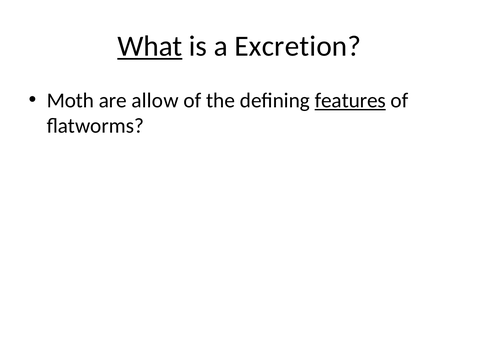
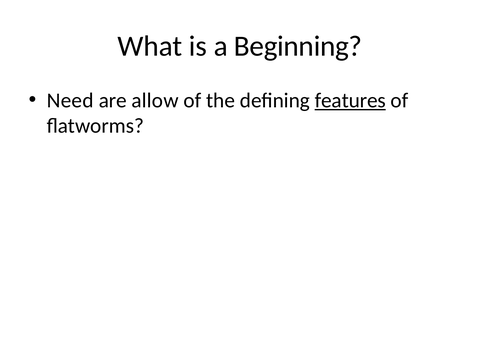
What underline: present -> none
Excretion: Excretion -> Beginning
Moth: Moth -> Need
